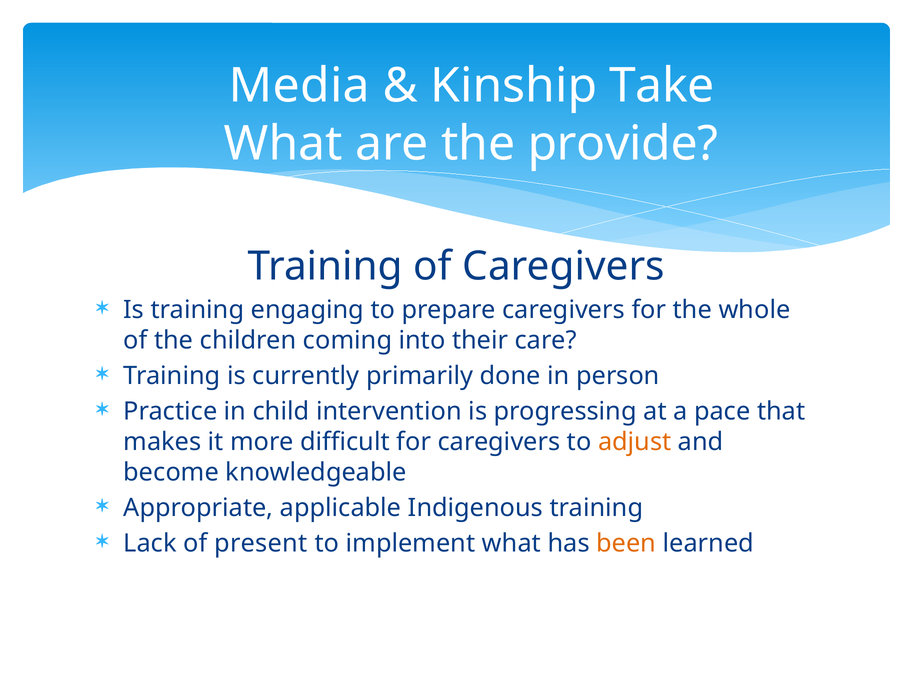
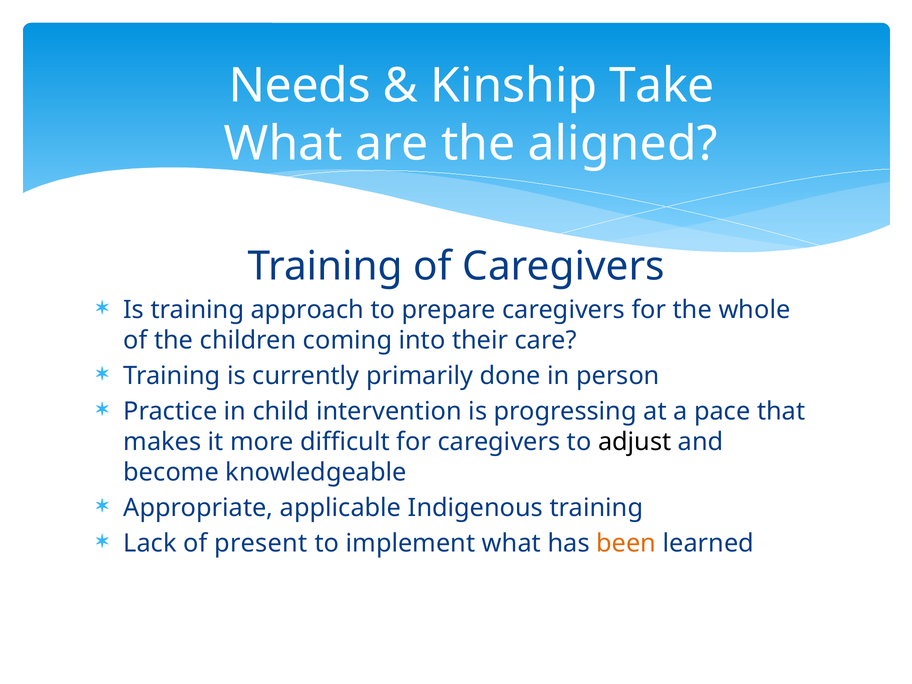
Media: Media -> Needs
provide: provide -> aligned
engaging: engaging -> approach
adjust colour: orange -> black
